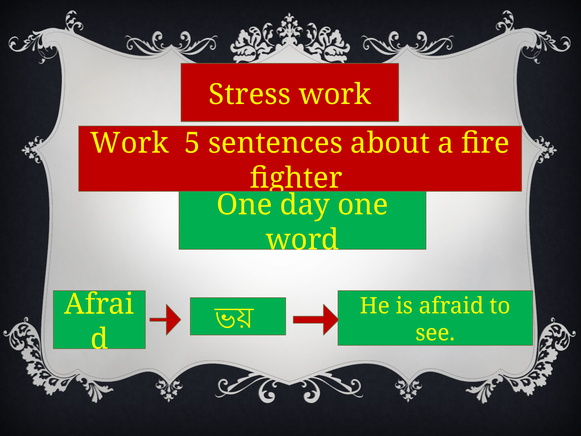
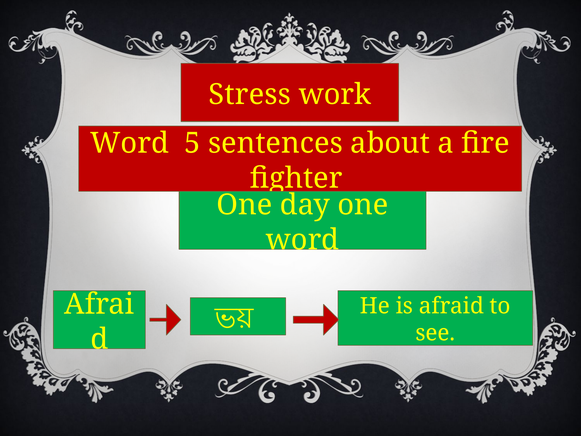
Work at (130, 143): Work -> Word
